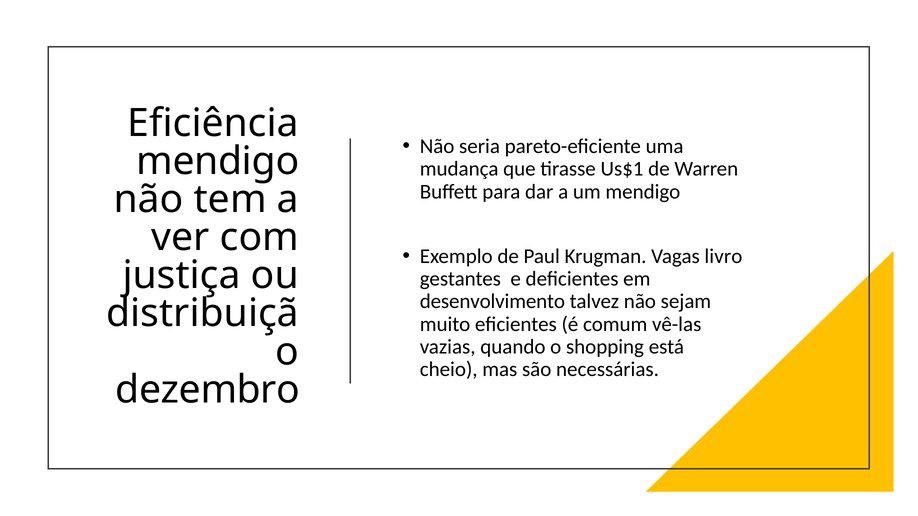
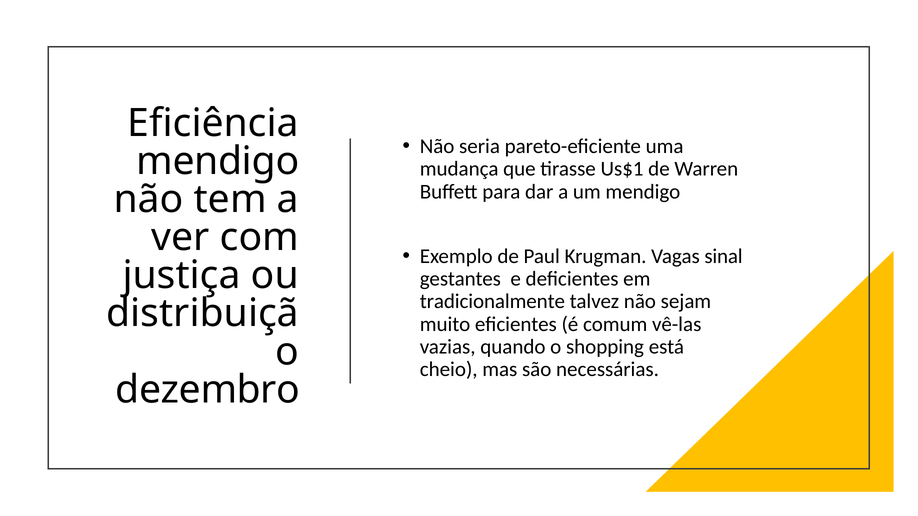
livro: livro -> sinal
desenvolvimento: desenvolvimento -> tradicionalmente
